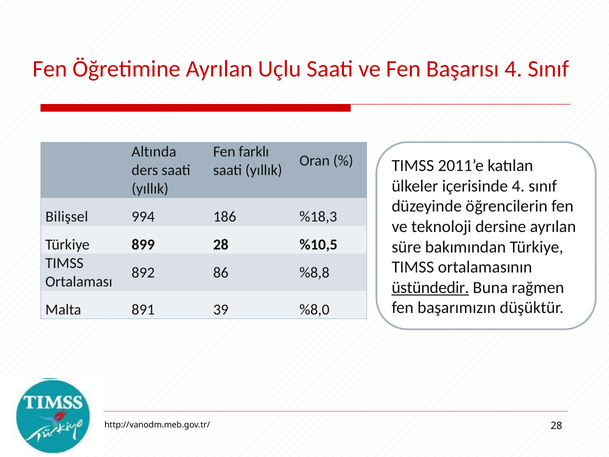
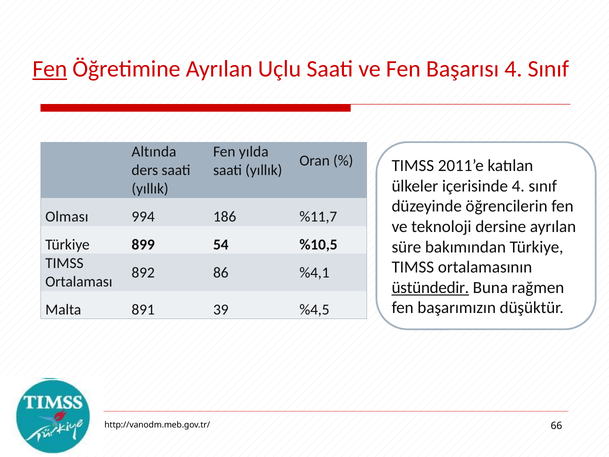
Fen at (50, 69) underline: none -> present
farklı: farklı -> yılda
Bilişsel: Bilişsel -> Olması
%18,3: %18,3 -> %11,7
899 28: 28 -> 54
%8,8: %8,8 -> %4,1
%8,0: %8,0 -> %4,5
http://vanodm.meb.gov.tr/ 28: 28 -> 66
